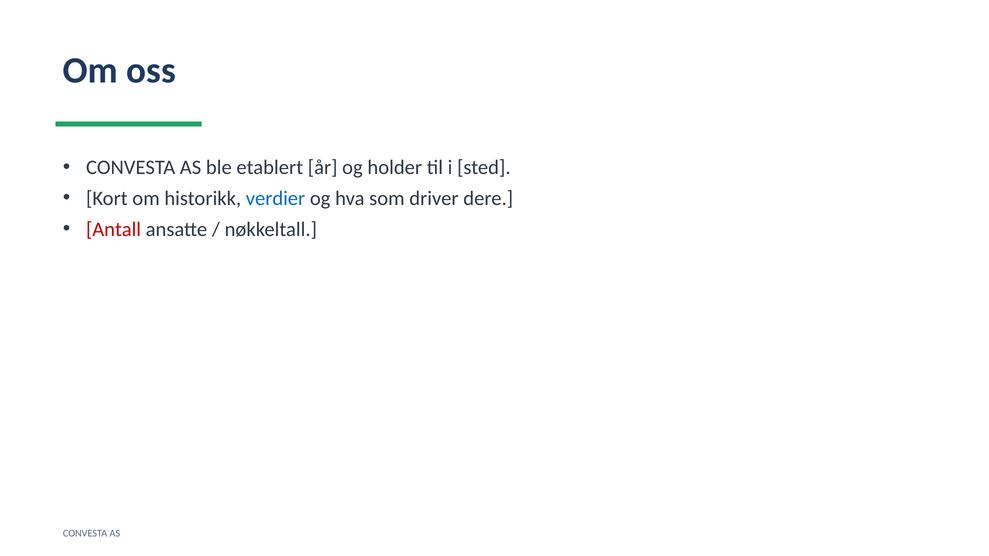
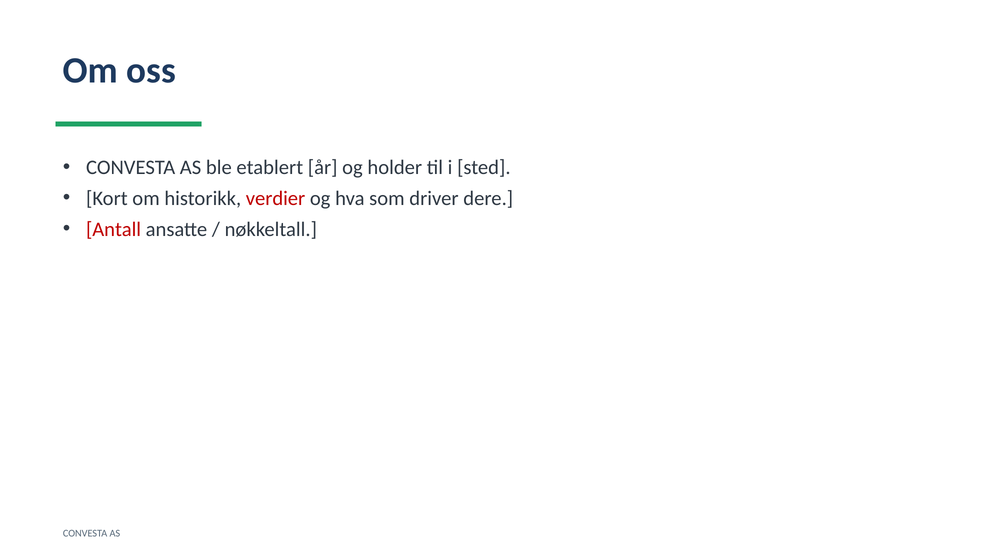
verdier colour: blue -> red
